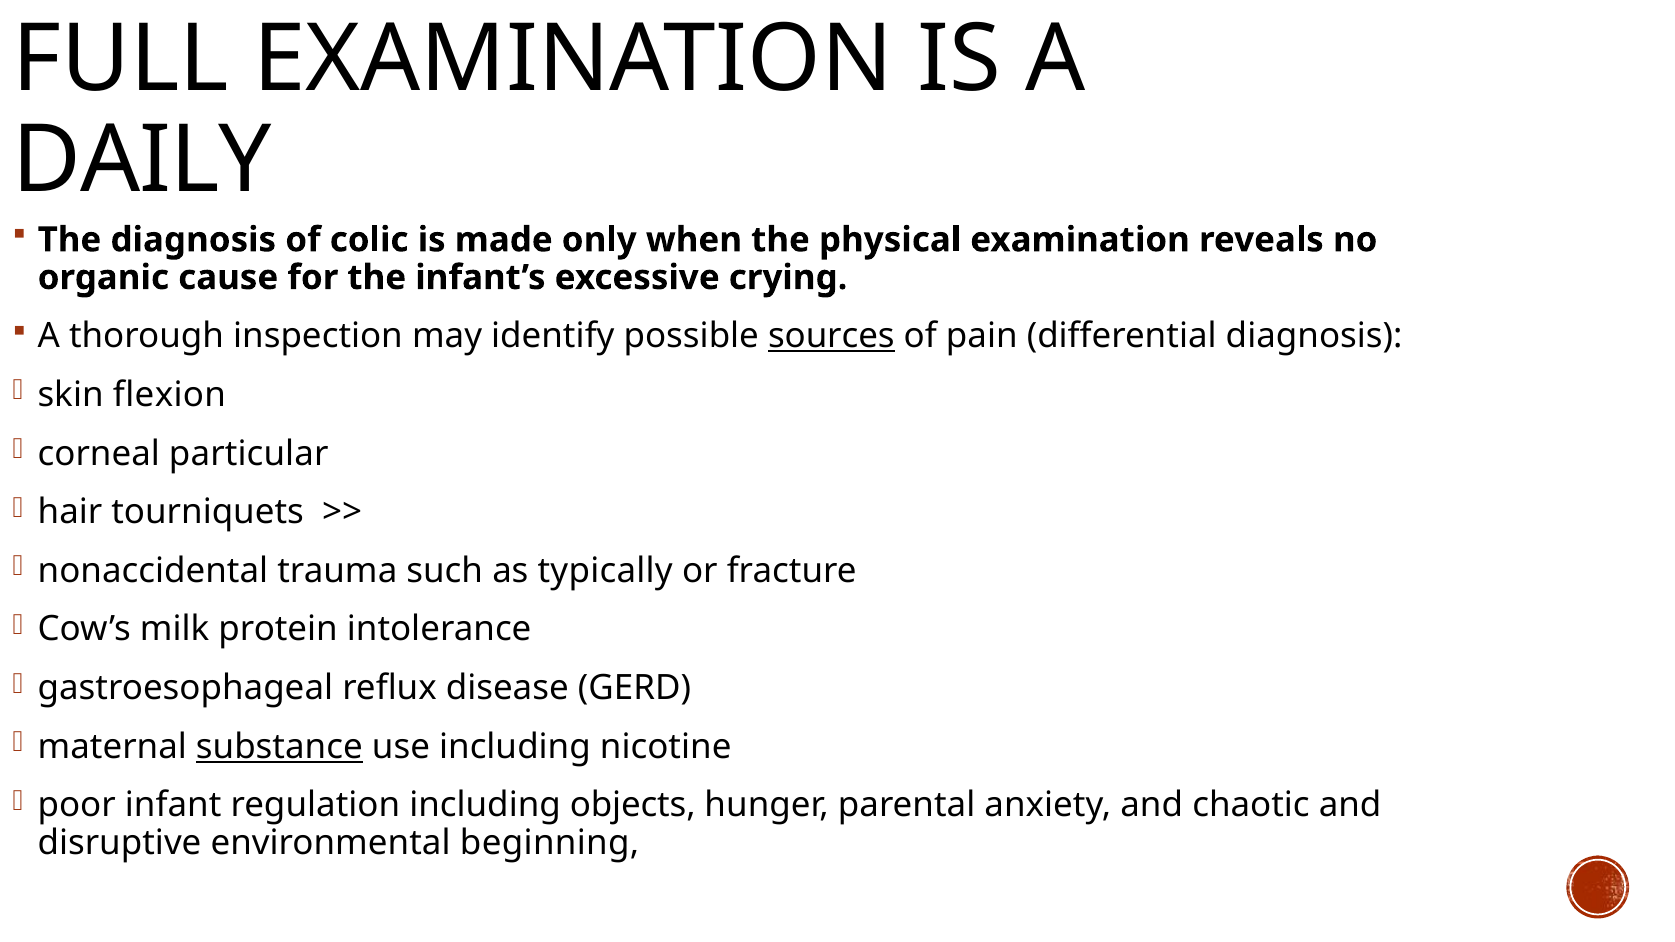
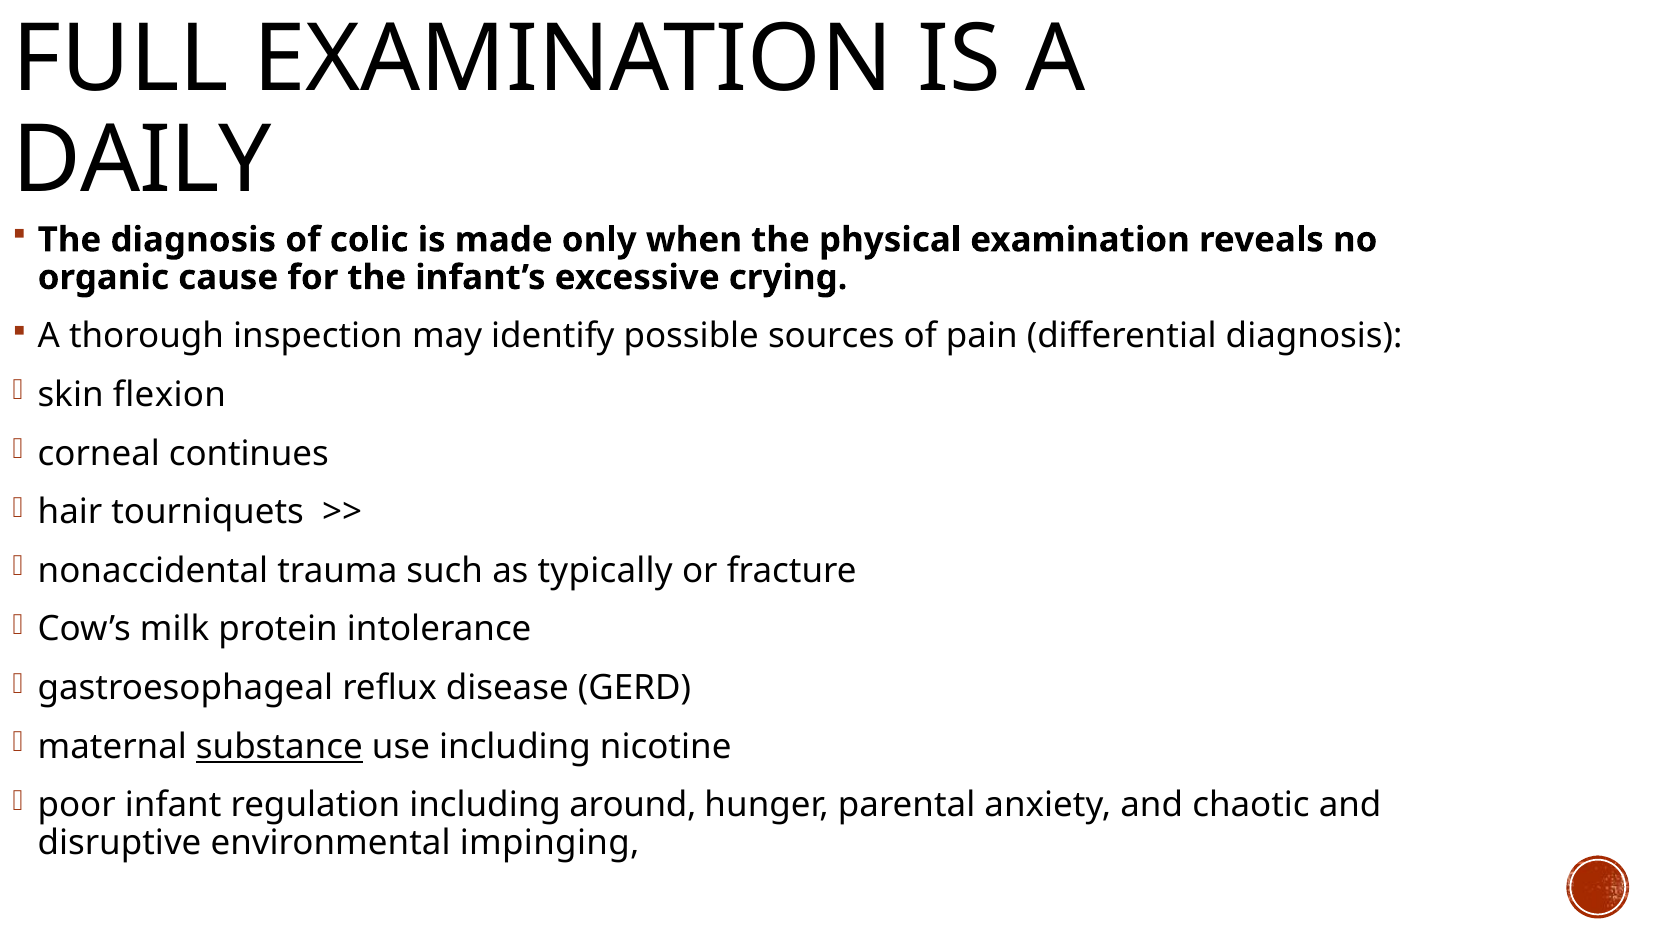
sources underline: present -> none
particular: particular -> continues
objects: objects -> around
beginning: beginning -> impinging
